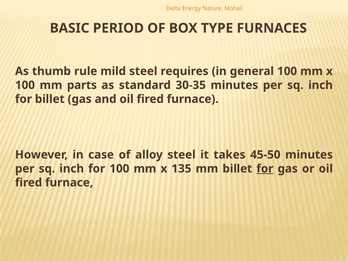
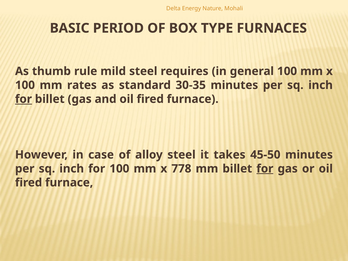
parts: parts -> rates
for at (23, 99) underline: none -> present
135: 135 -> 778
